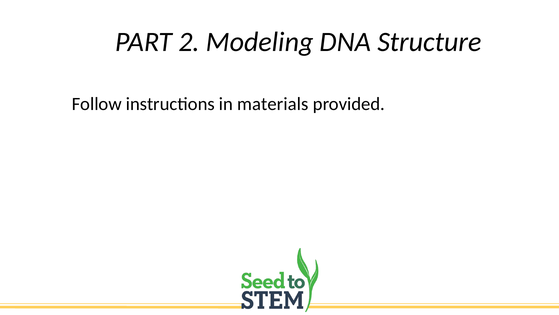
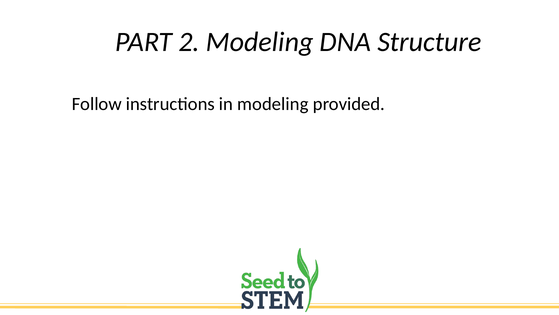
in materials: materials -> modeling
